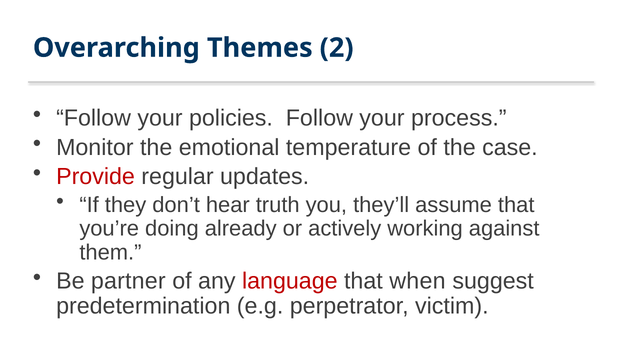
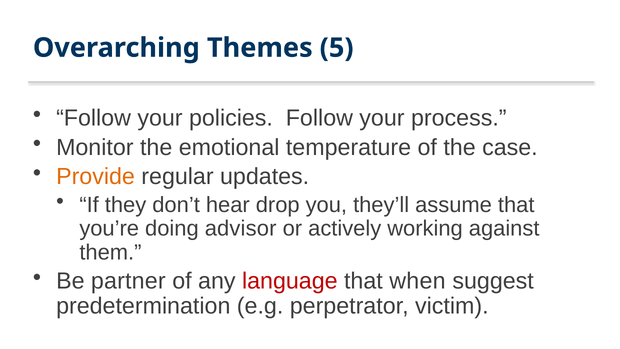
2: 2 -> 5
Provide colour: red -> orange
truth: truth -> drop
already: already -> advisor
